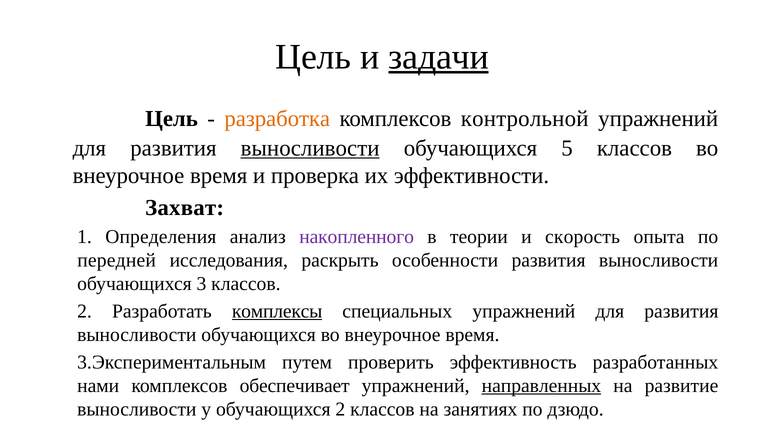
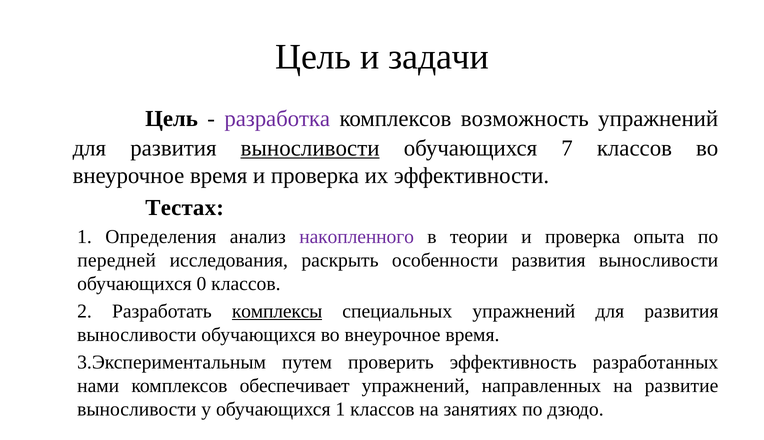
задачи underline: present -> none
разработка colour: orange -> purple
контрольной: контрольной -> возможность
5: 5 -> 7
Захват: Захват -> Тестах
теории и скорость: скорость -> проверка
3: 3 -> 0
направленных underline: present -> none
обучающихся 2: 2 -> 1
